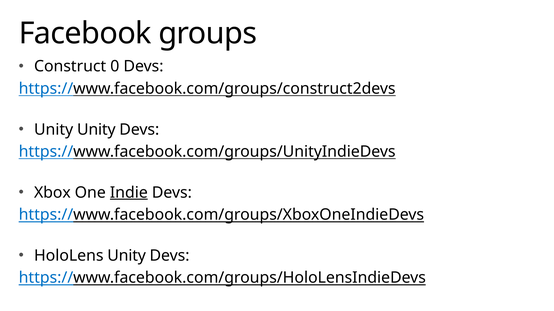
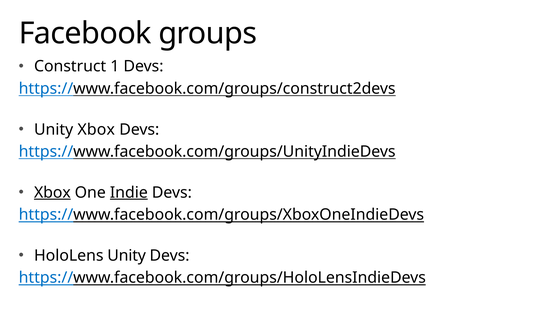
0: 0 -> 1
Unity Unity: Unity -> Xbox
Xbox at (52, 193) underline: none -> present
